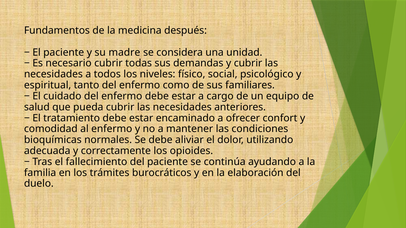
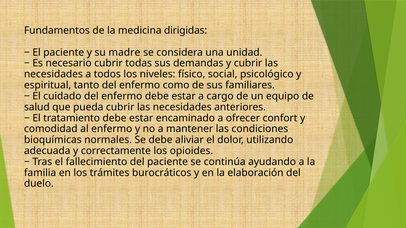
después: después -> dirigidas
